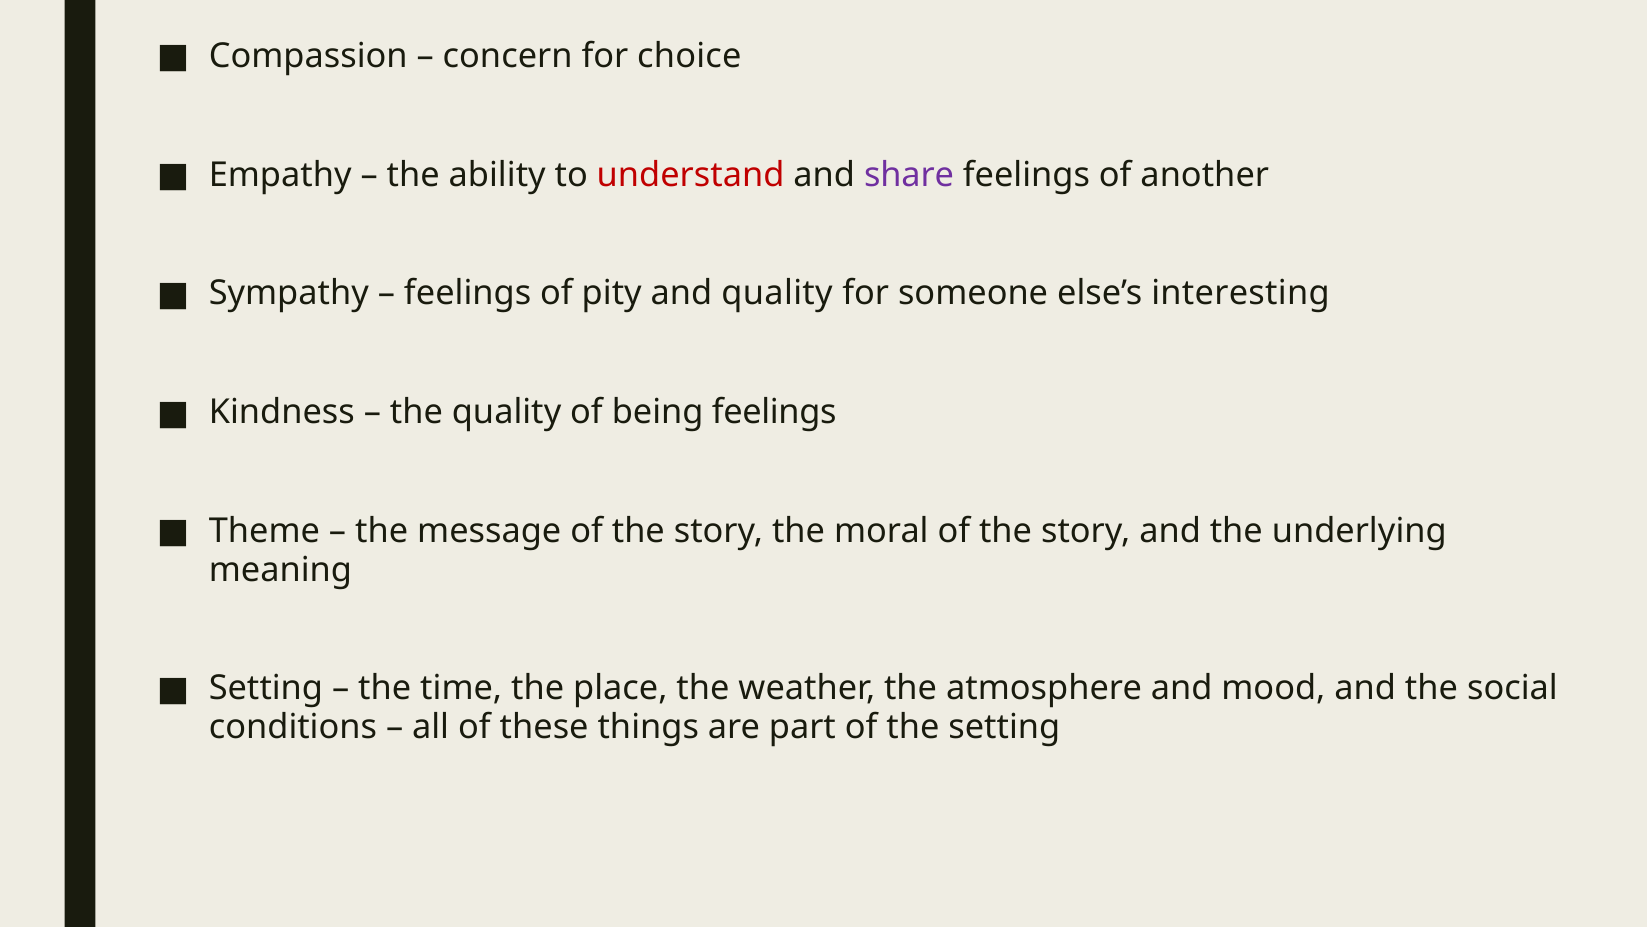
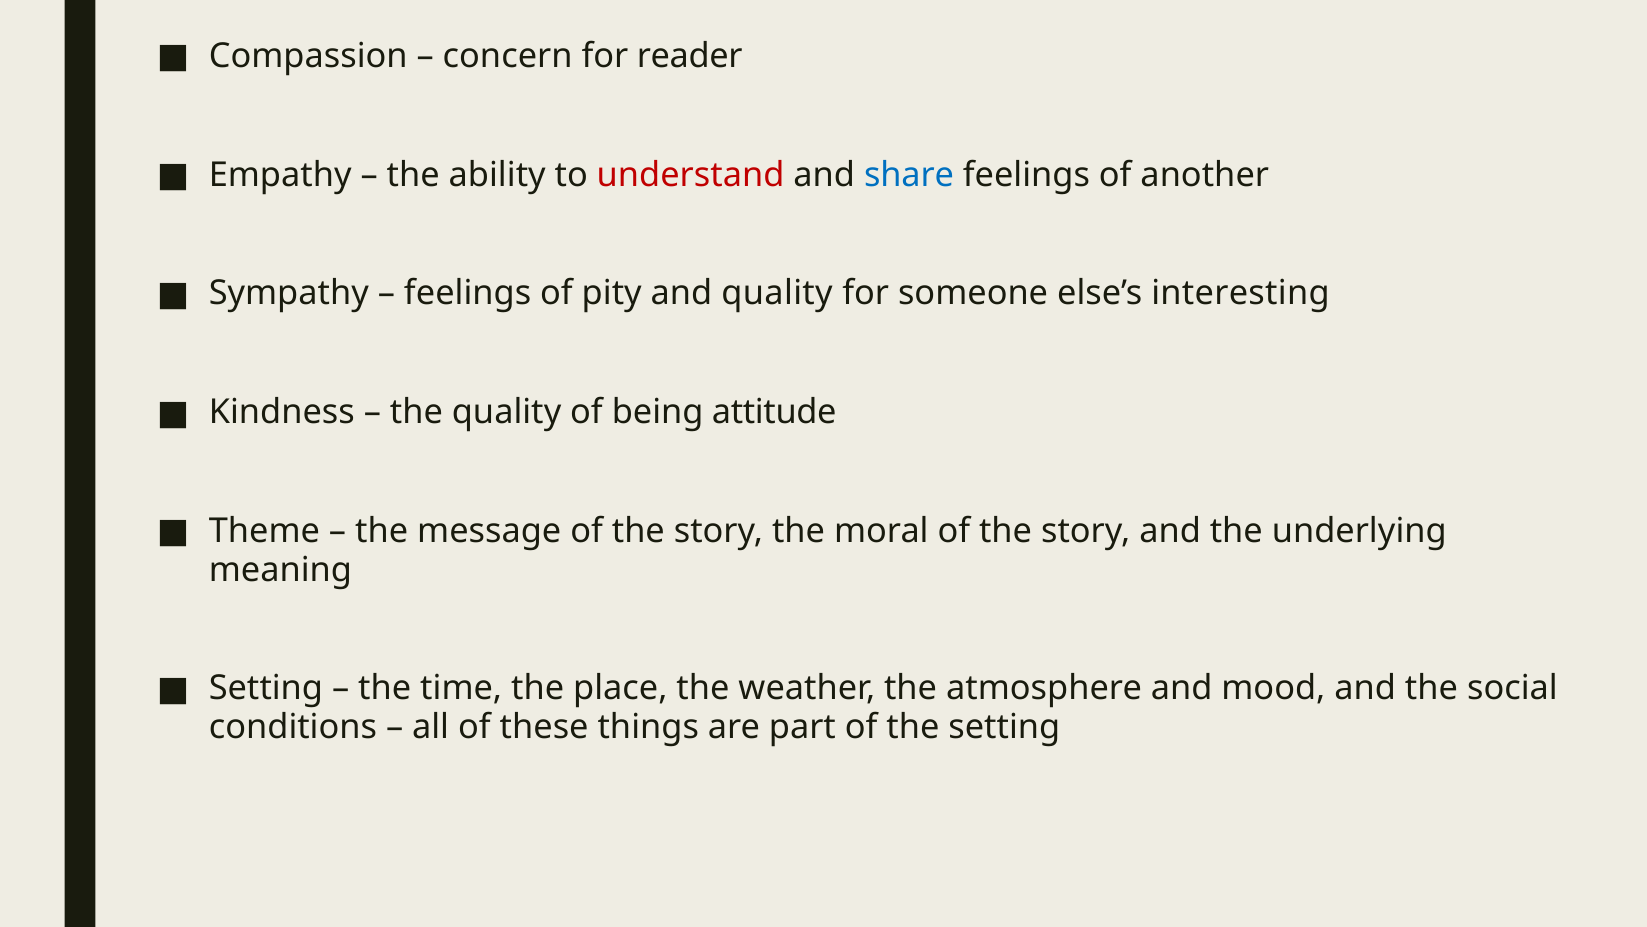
choice: choice -> reader
share colour: purple -> blue
being feelings: feelings -> attitude
